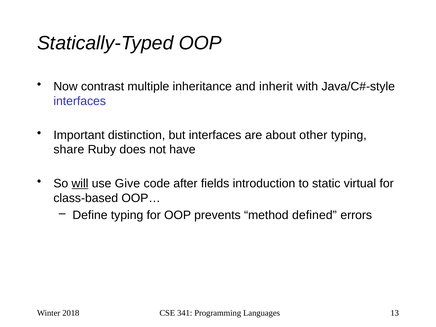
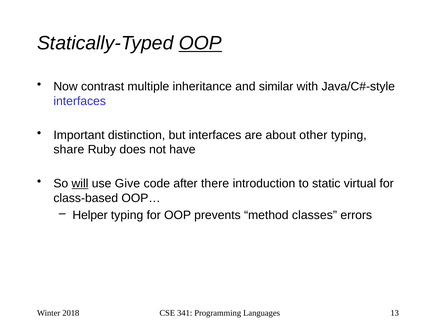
OOP at (200, 43) underline: none -> present
inherit: inherit -> similar
fields: fields -> there
Define: Define -> Helper
defined: defined -> classes
